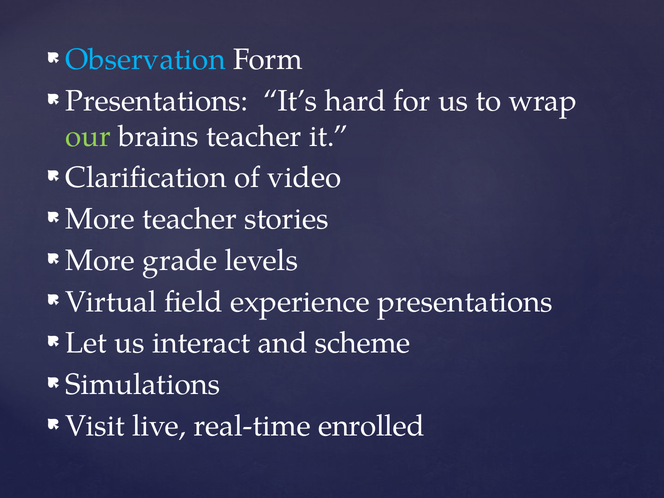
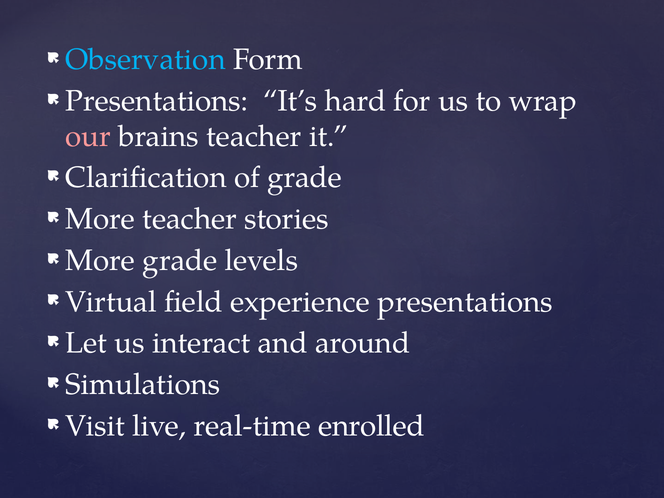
our colour: light green -> pink
of video: video -> grade
scheme: scheme -> around
